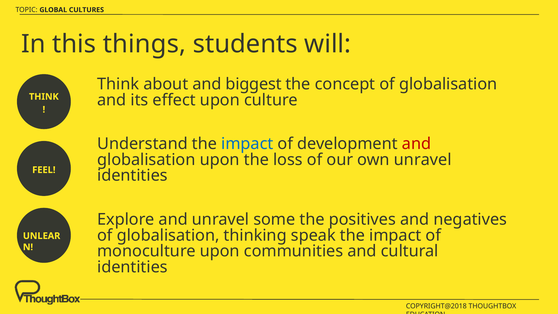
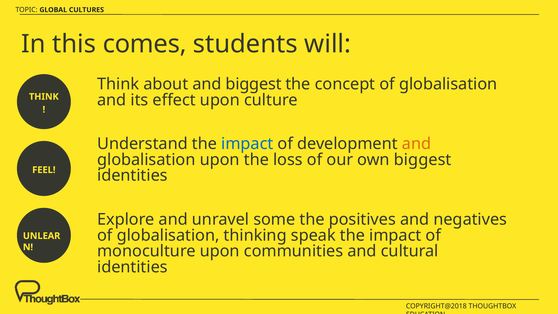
things: things -> comes
and at (417, 144) colour: red -> orange
own unravel: unravel -> biggest
